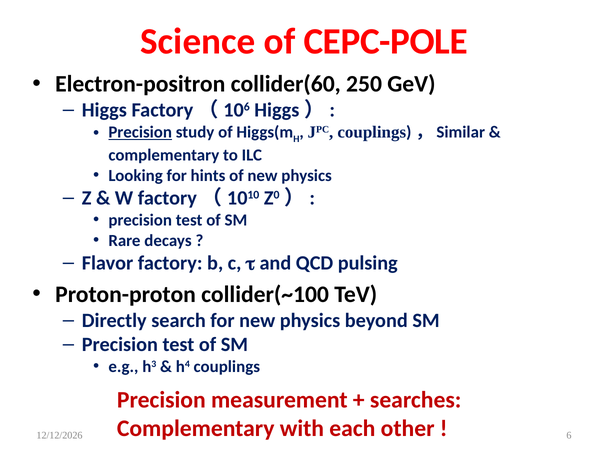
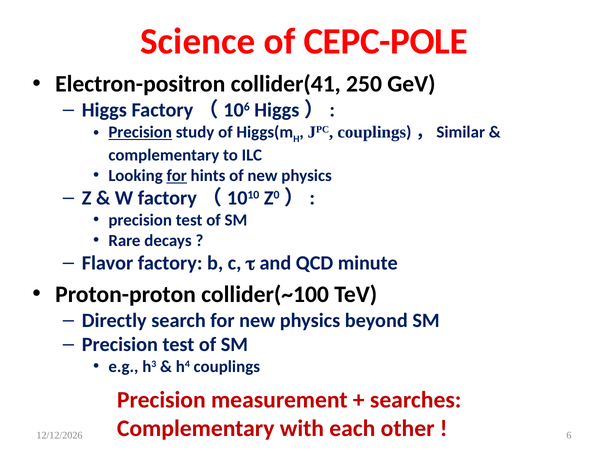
collider(60: collider(60 -> collider(41
for at (177, 176) underline: none -> present
pulsing: pulsing -> minute
